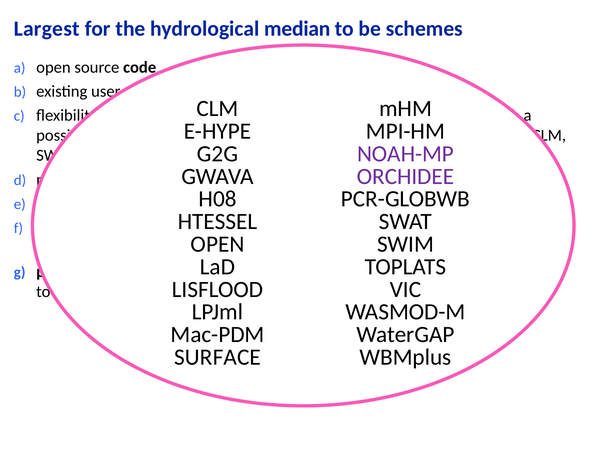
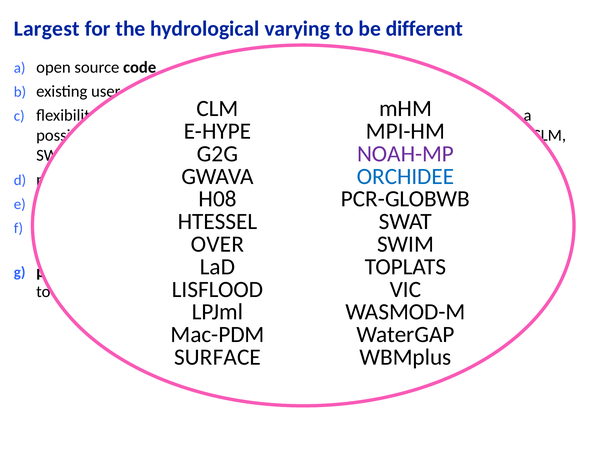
median: median -> varying
be schemes: schemes -> different
ORCHIDEE colour: purple -> blue
OPEN at (218, 244): OPEN -> OVER
